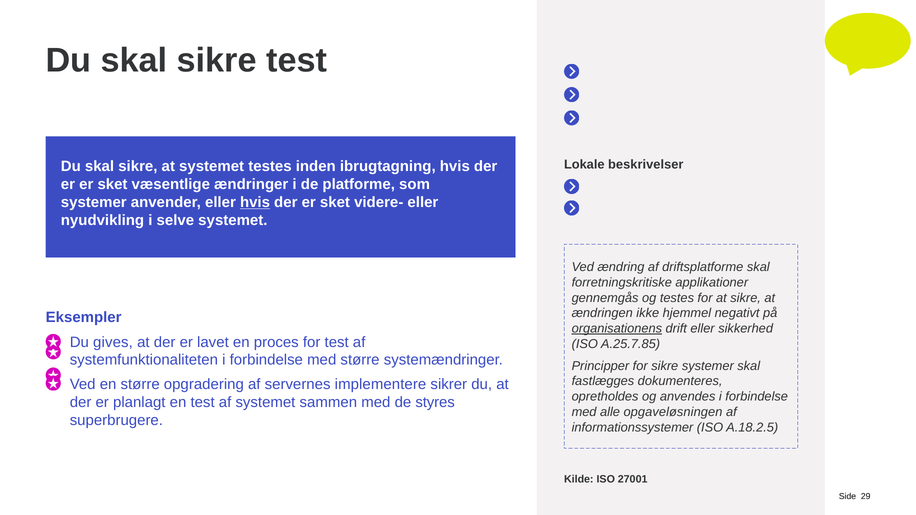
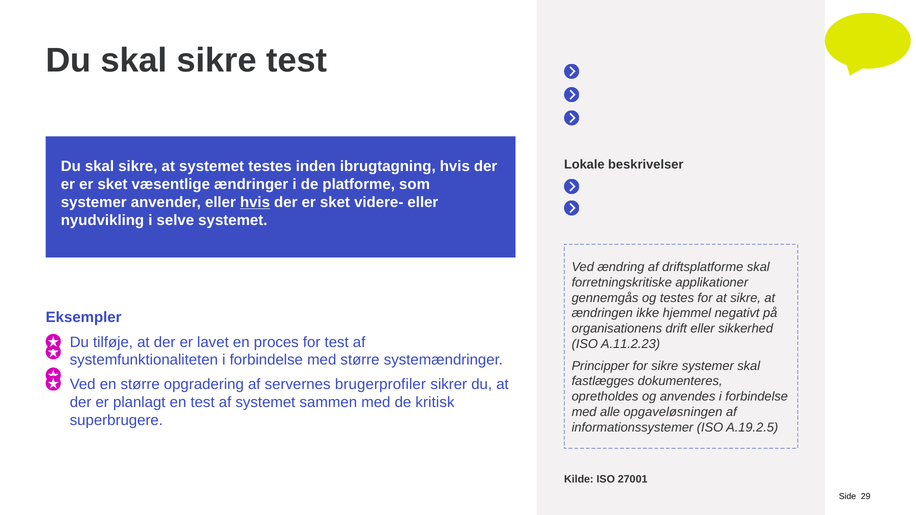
organisationens underline: present -> none
gives: gives -> tilføje
A.25.7.85: A.25.7.85 -> A.11.2.23
implementere: implementere -> brugerprofiler
styres: styres -> kritisk
A.18.2.5: A.18.2.5 -> A.19.2.5
